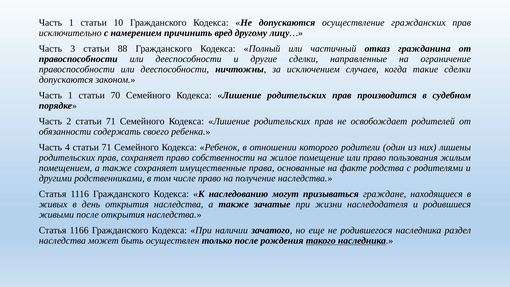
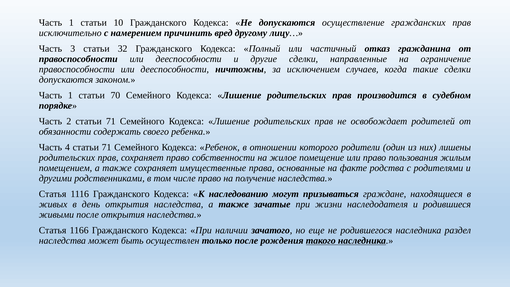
88: 88 -> 32
